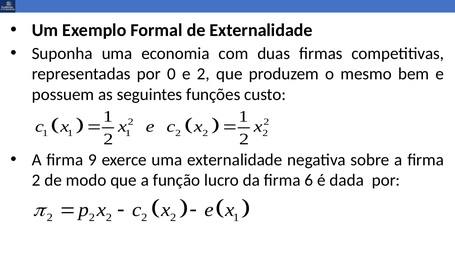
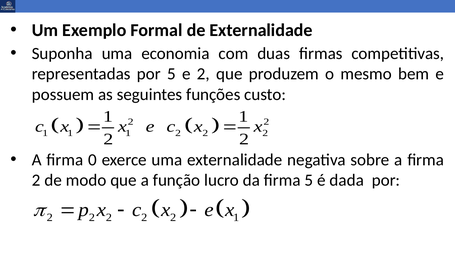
por 0: 0 -> 5
9: 9 -> 0
firma 6: 6 -> 5
